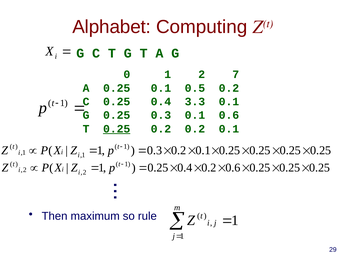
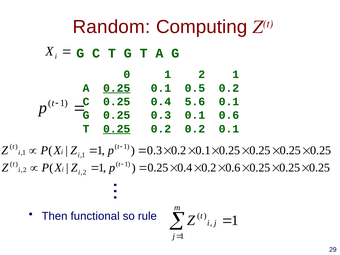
Alphabet: Alphabet -> Random
2 7: 7 -> 1
0.25 at (117, 88) underline: none -> present
3.3: 3.3 -> 5.6
maximum: maximum -> functional
